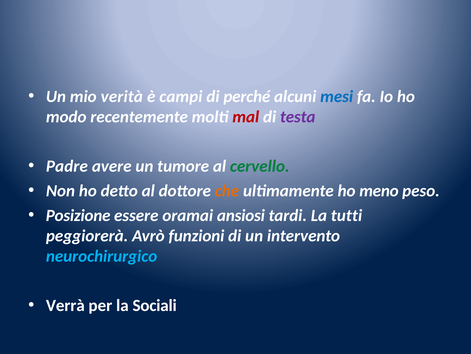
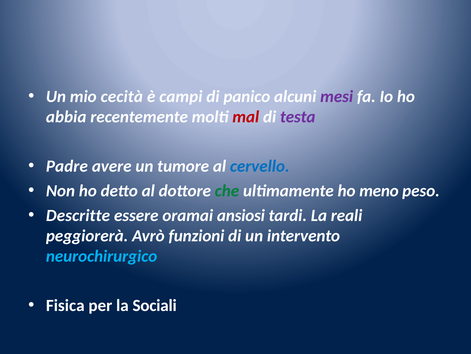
verità: verità -> cecità
perché: perché -> panico
mesi colour: blue -> purple
modo: modo -> abbia
cervello colour: green -> blue
che colour: orange -> green
Posizione: Posizione -> Descritte
tutti: tutti -> reali
Verrà: Verrà -> Fisica
